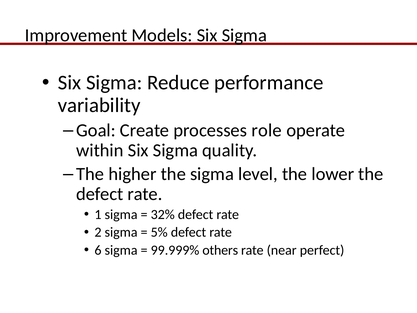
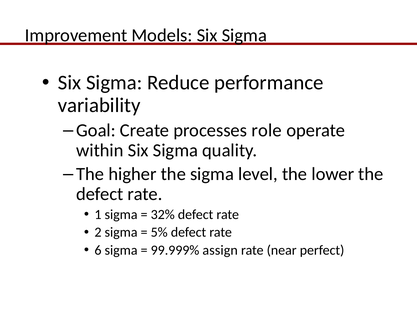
others: others -> assign
